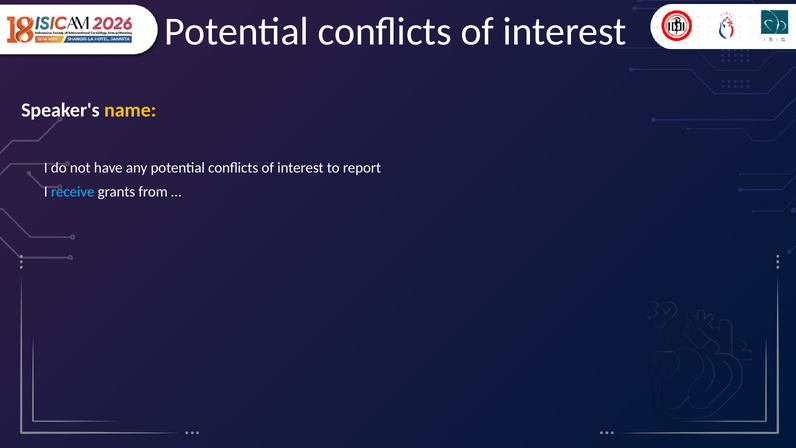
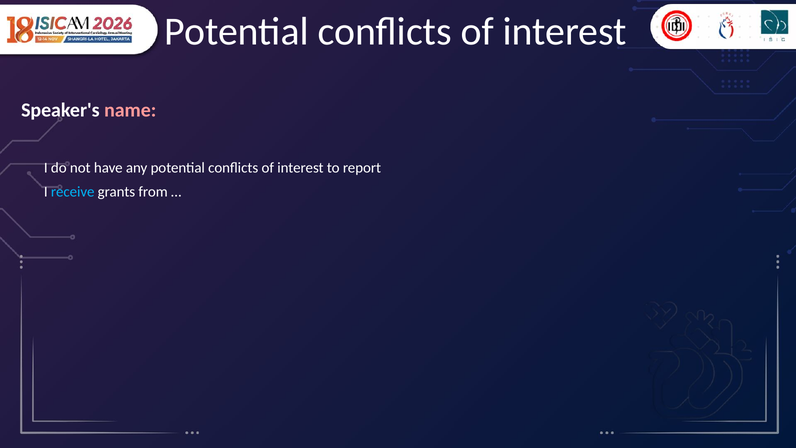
name colour: yellow -> pink
